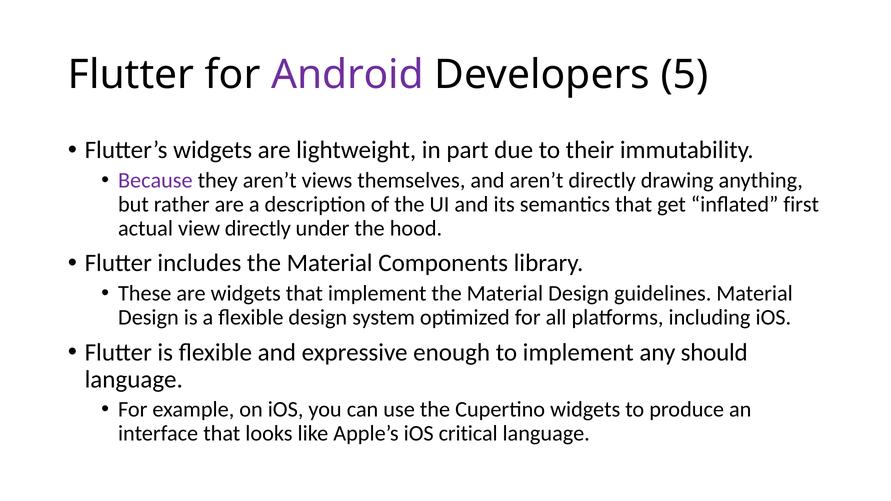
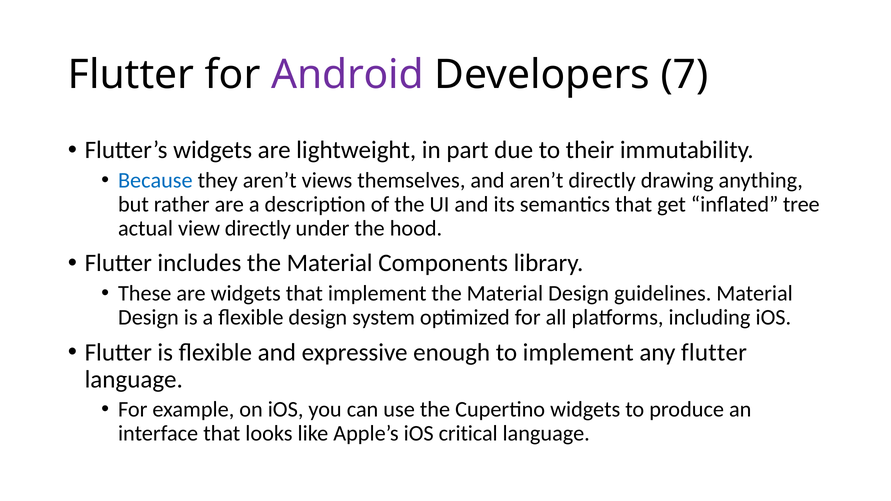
5: 5 -> 7
Because colour: purple -> blue
first: first -> tree
any should: should -> flutter
